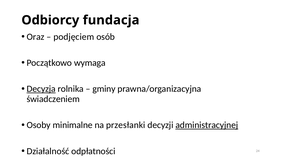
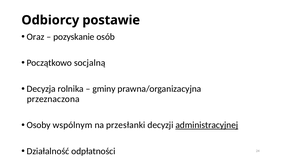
fundacja: fundacja -> postawie
podjęciem: podjęciem -> pozyskanie
wymaga: wymaga -> socjalną
Decyzja underline: present -> none
świadczeniem: świadczeniem -> przeznaczona
minimalne: minimalne -> wspólnym
